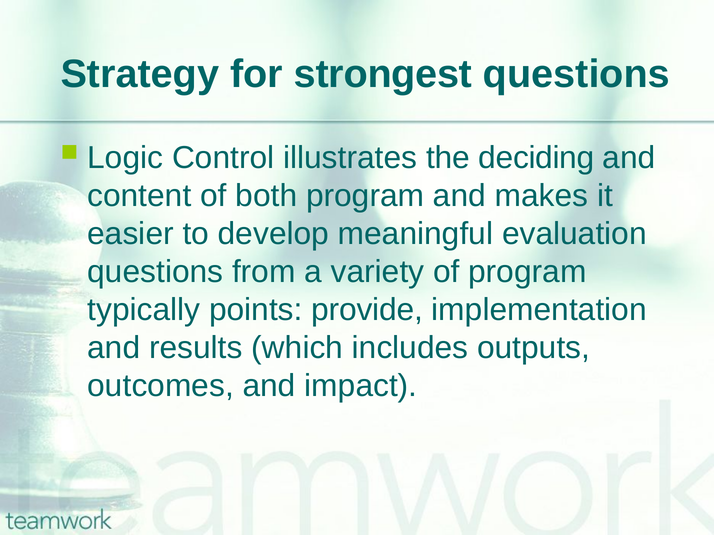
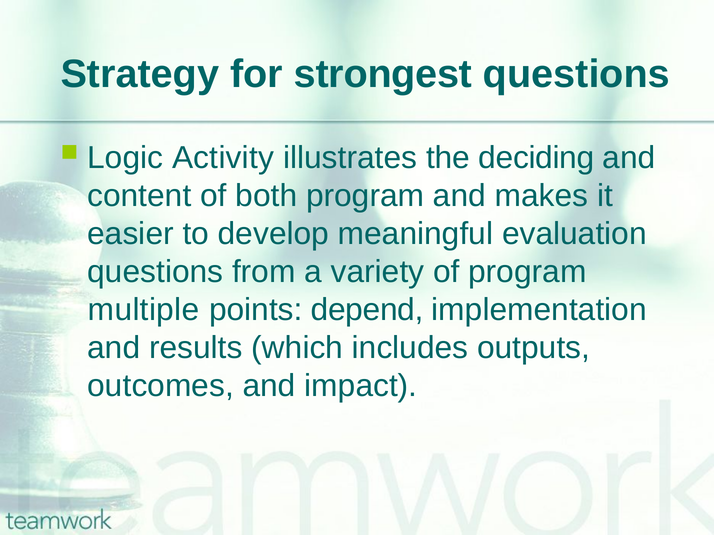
Control: Control -> Activity
typically: typically -> multiple
provide: provide -> depend
